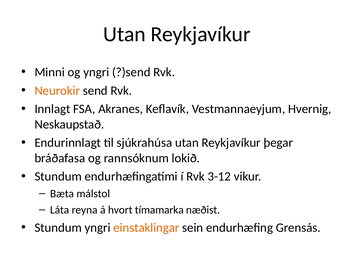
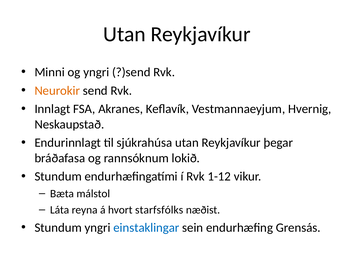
3-12: 3-12 -> 1-12
tímamarka: tímamarka -> starfsfólks
einstaklingar colour: orange -> blue
